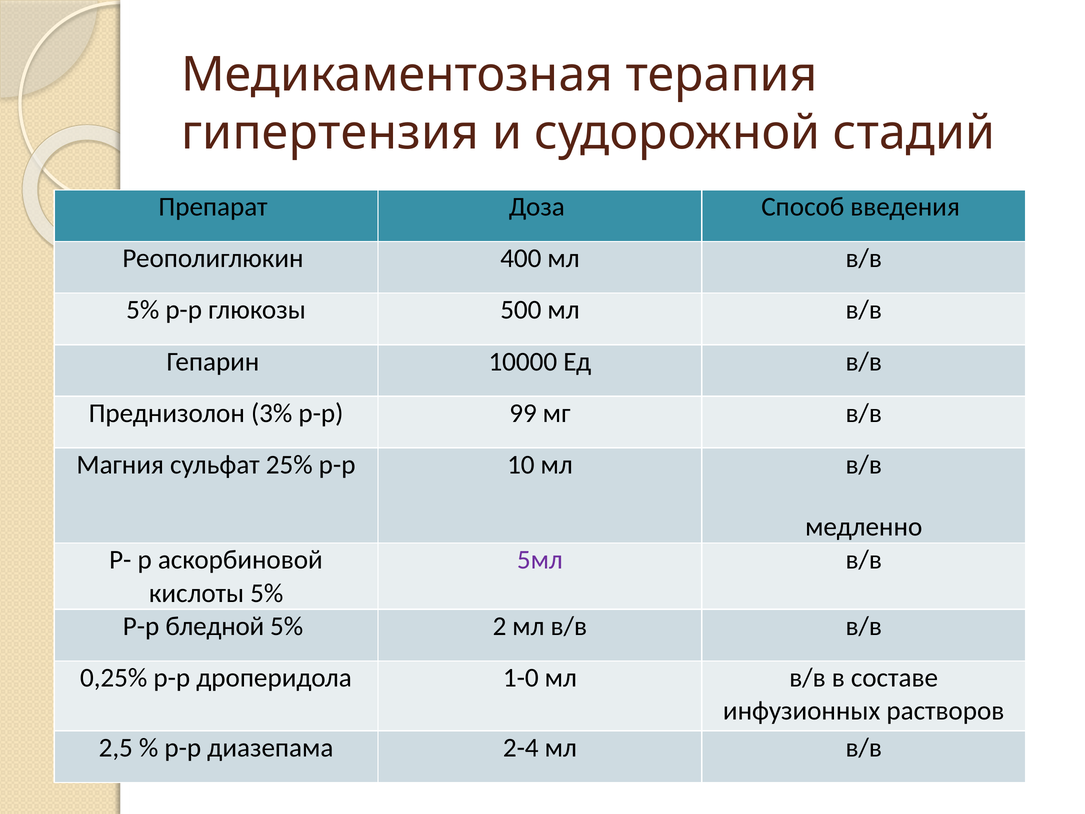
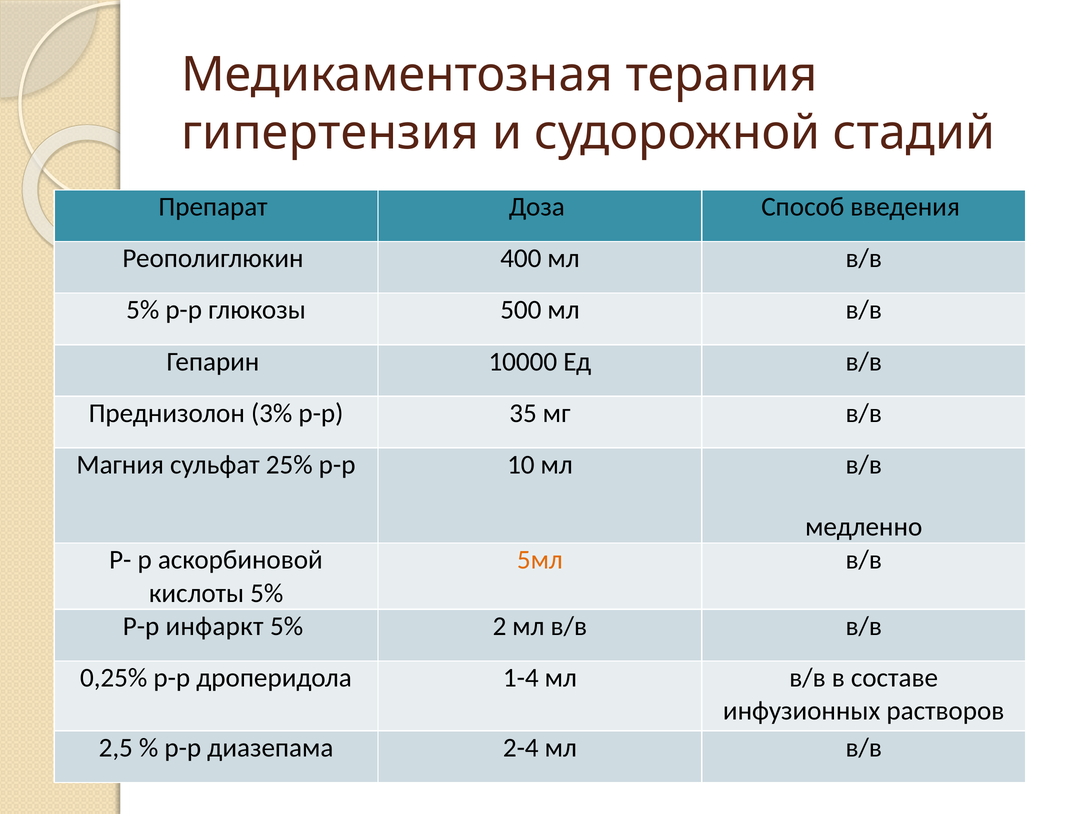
99: 99 -> 35
5мл colour: purple -> orange
бледной: бледной -> инфаркт
1-0: 1-0 -> 1-4
